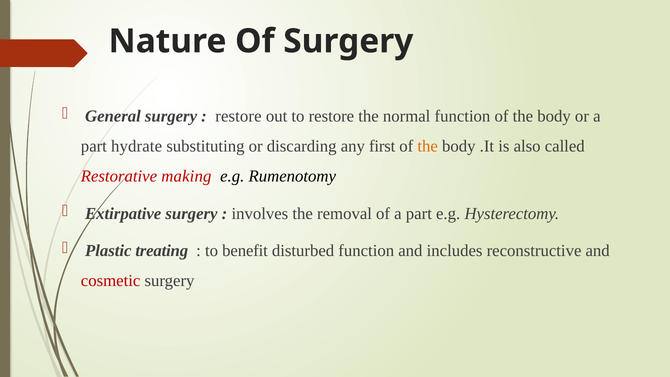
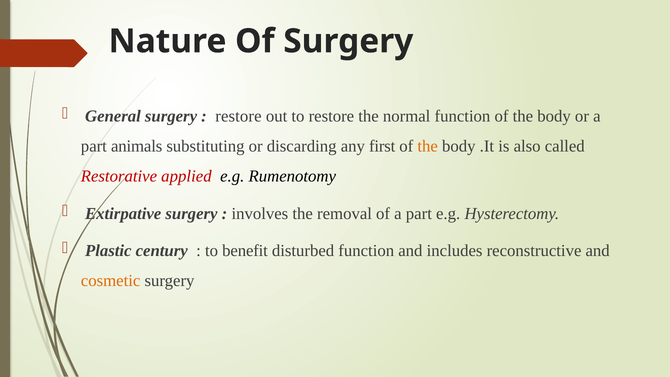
hydrate: hydrate -> animals
making: making -> applied
treating: treating -> century
cosmetic colour: red -> orange
